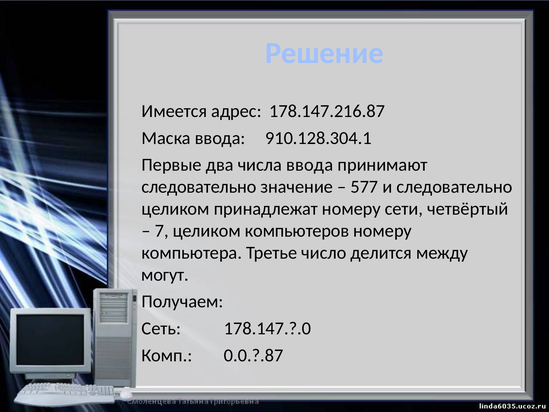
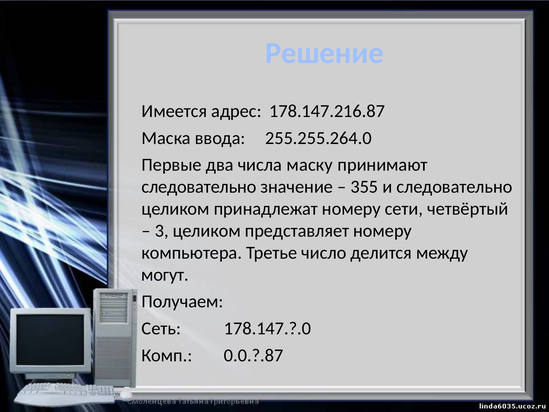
910.128.304.1: 910.128.304.1 -> 255.255.264.0
числа ввода: ввода -> маску
577: 577 -> 355
7: 7 -> 3
компьютеров: компьютеров -> представляет
